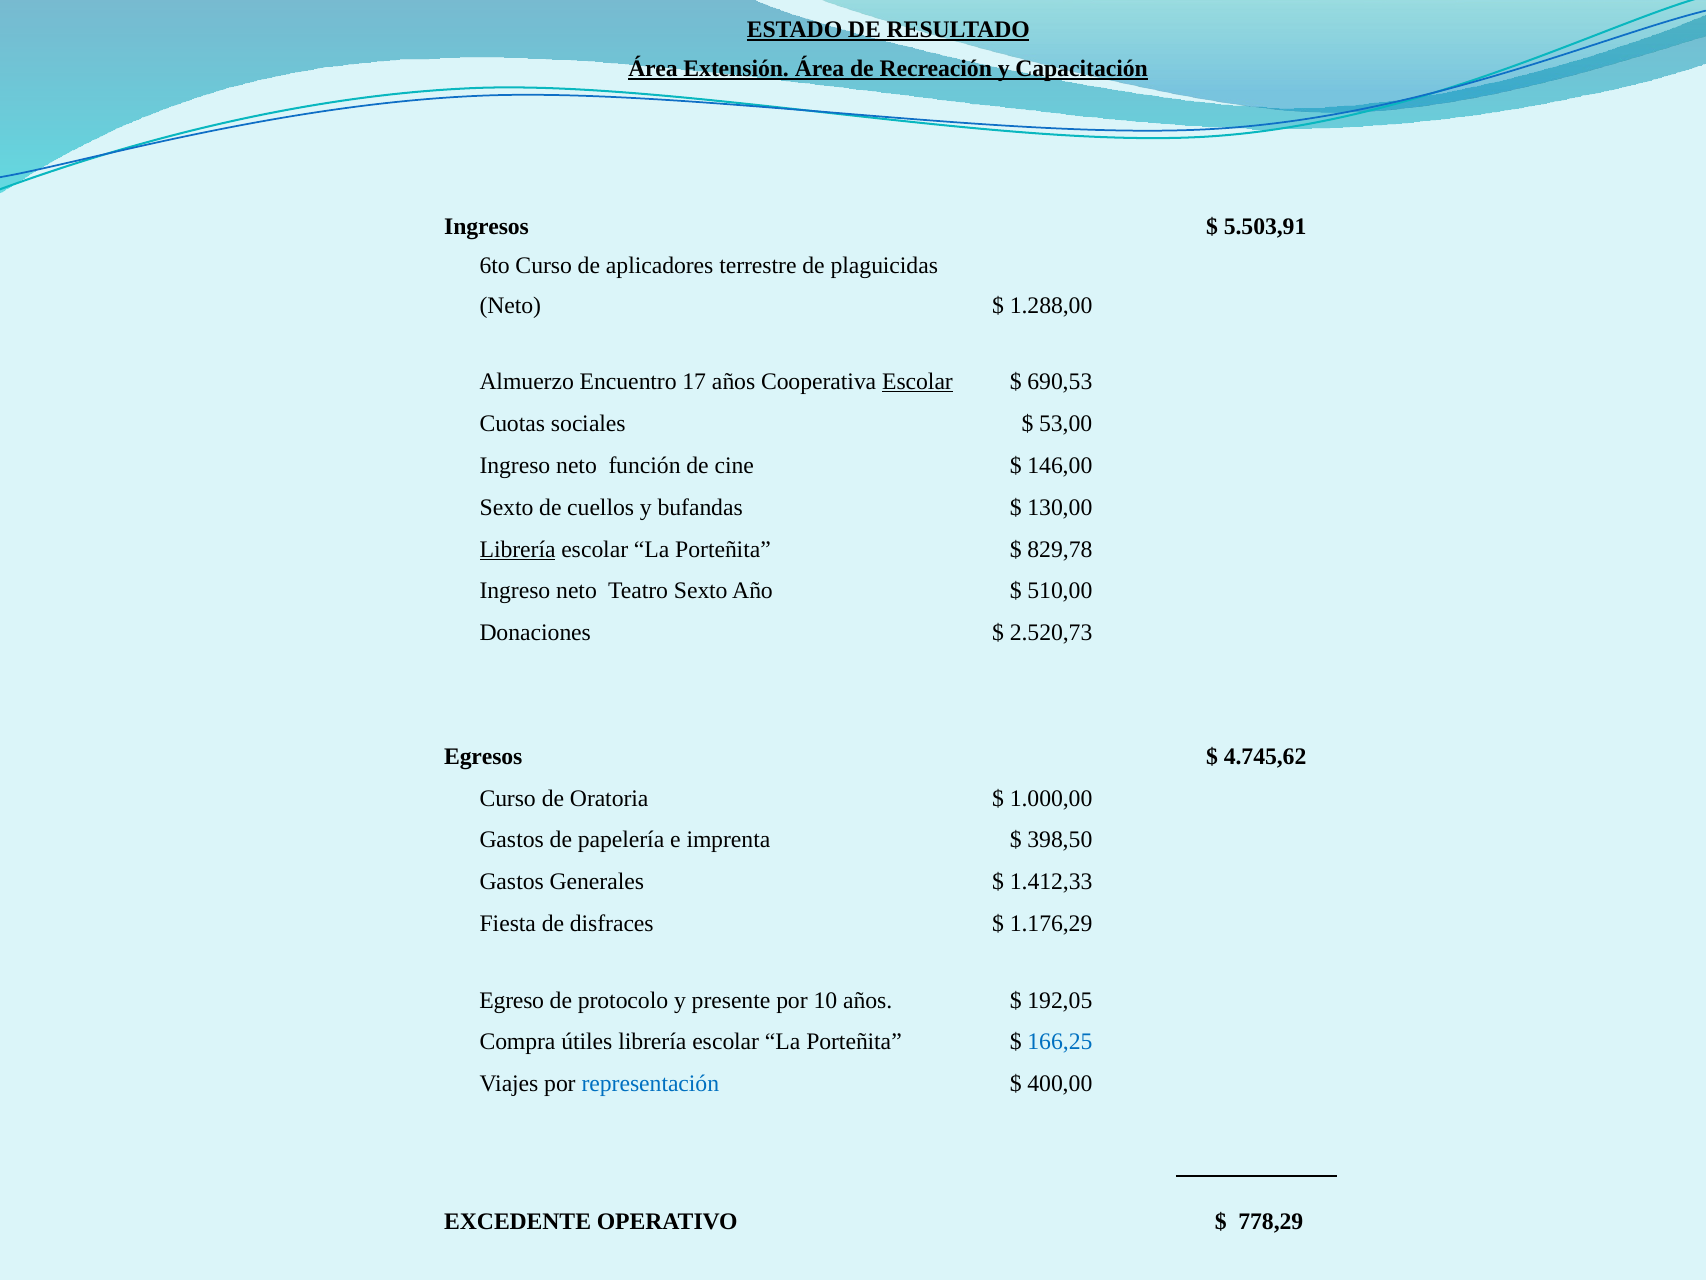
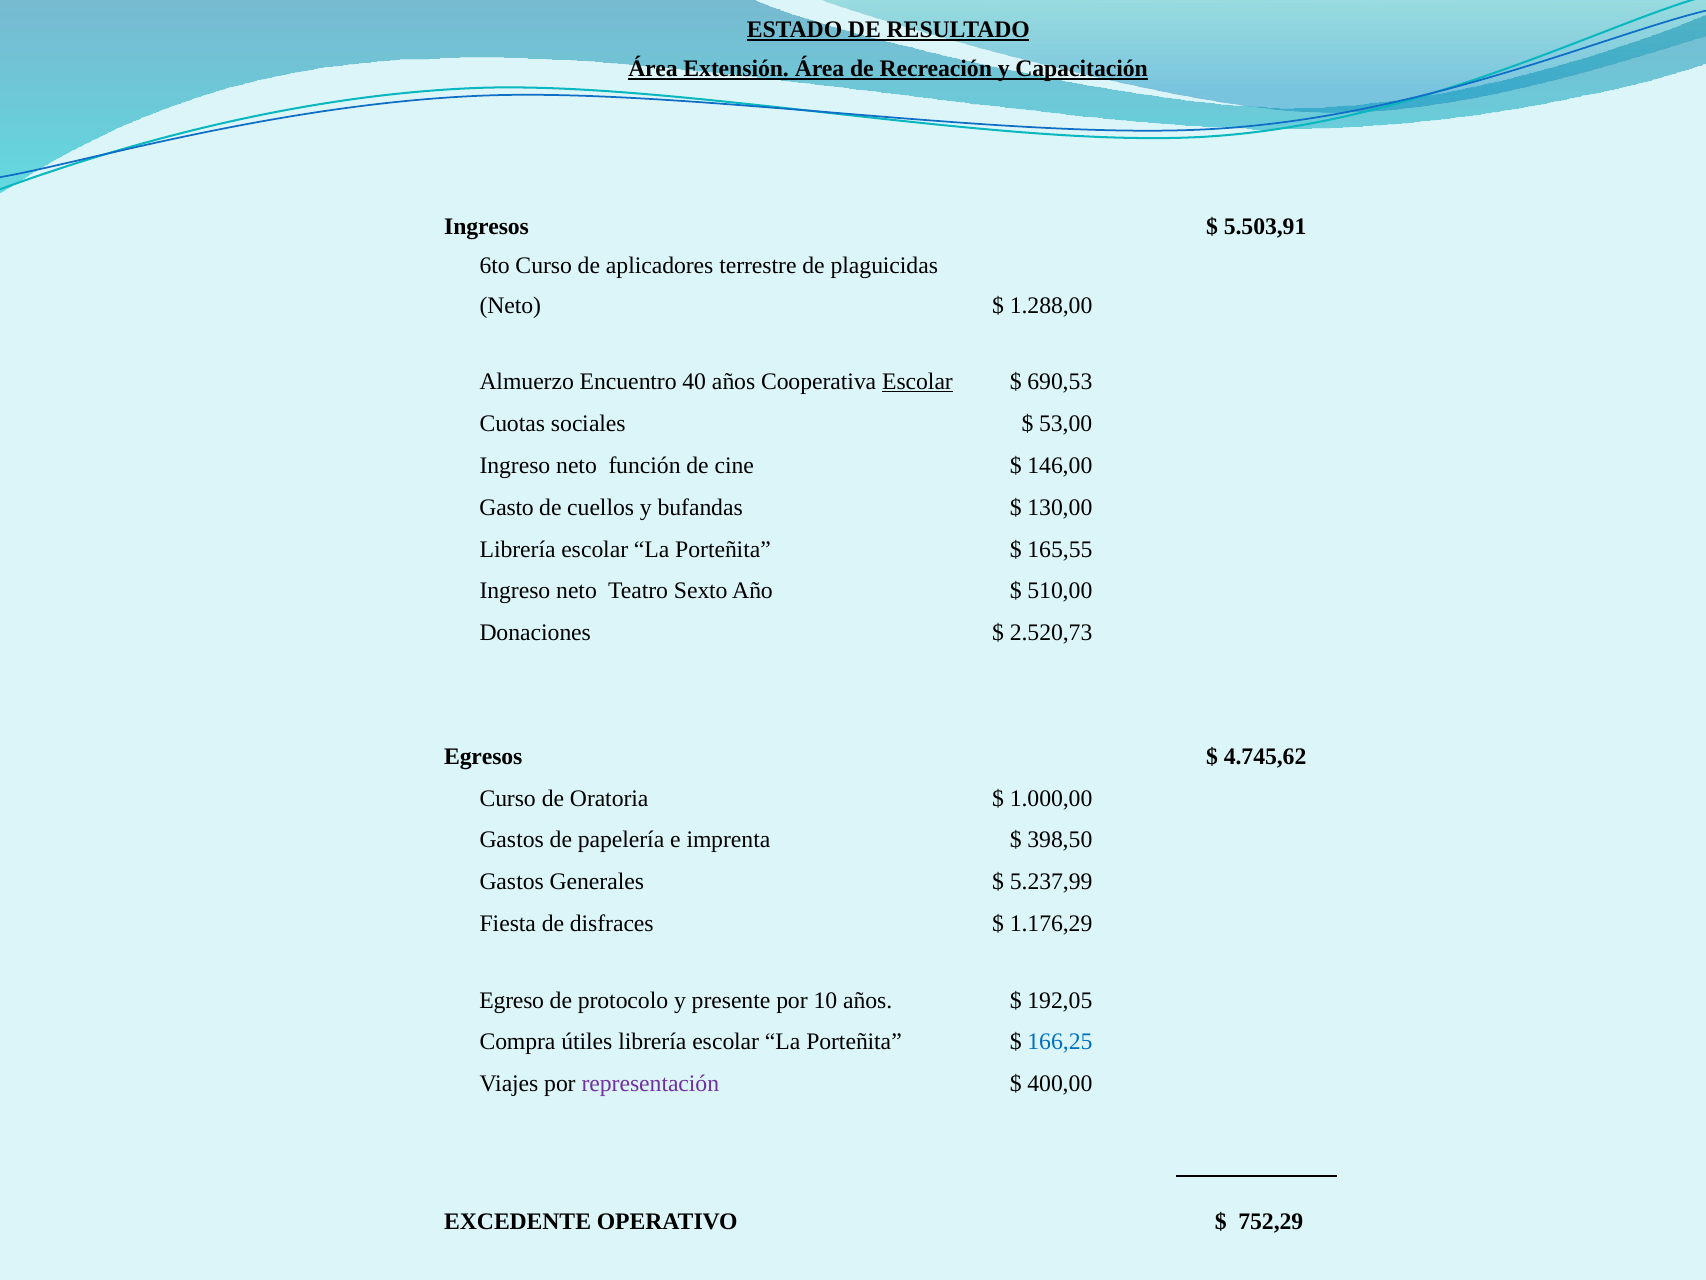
17: 17 -> 40
Sexto at (507, 507): Sexto -> Gasto
Librería at (518, 549) underline: present -> none
829,78: 829,78 -> 165,55
1.412,33: 1.412,33 -> 5.237,99
representación colour: blue -> purple
778,29: 778,29 -> 752,29
